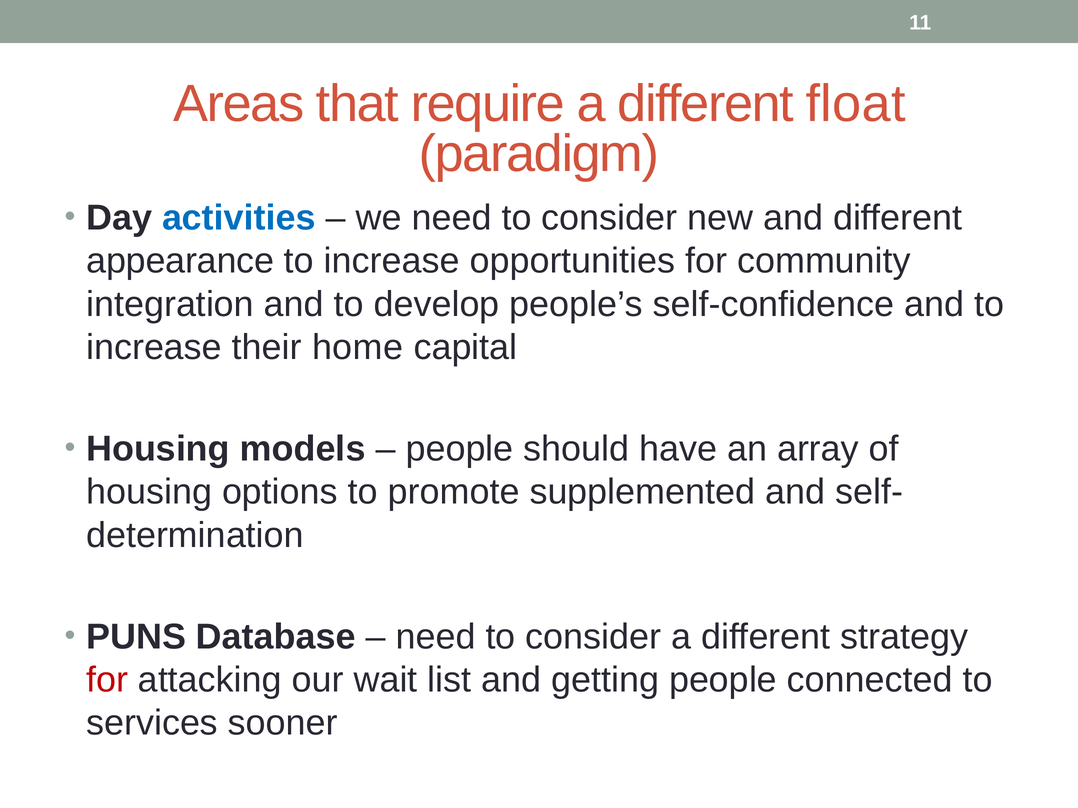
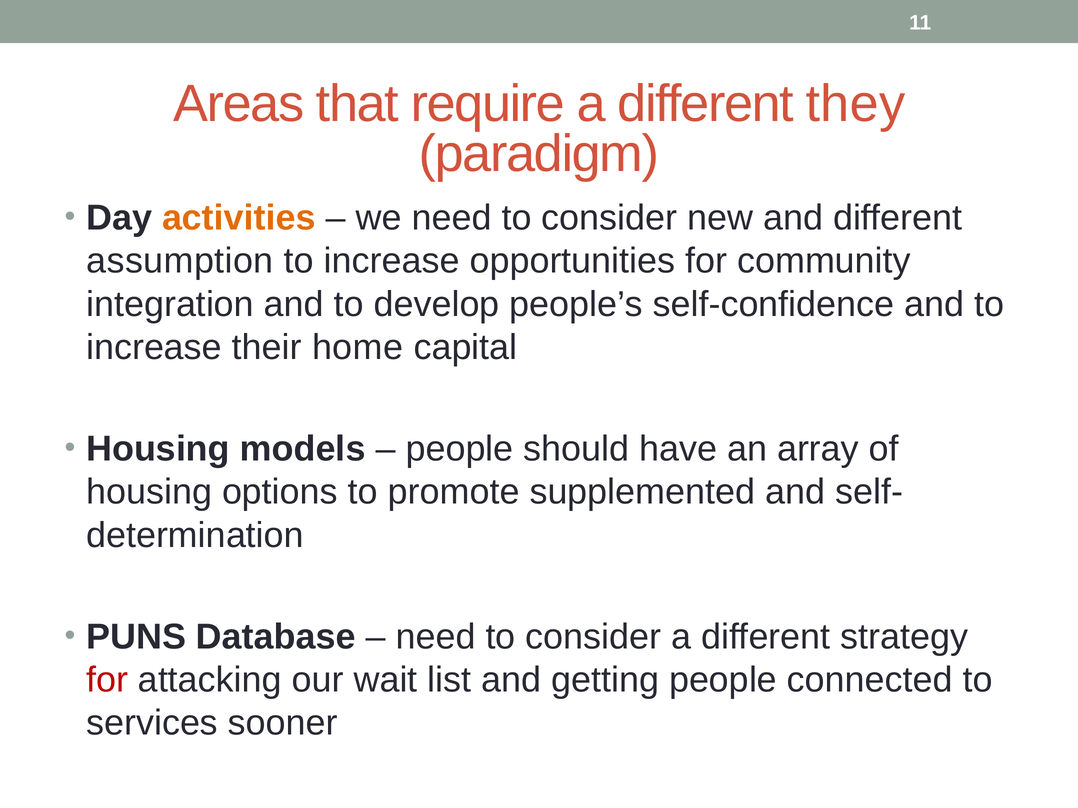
float: float -> they
activities colour: blue -> orange
appearance: appearance -> assumption
